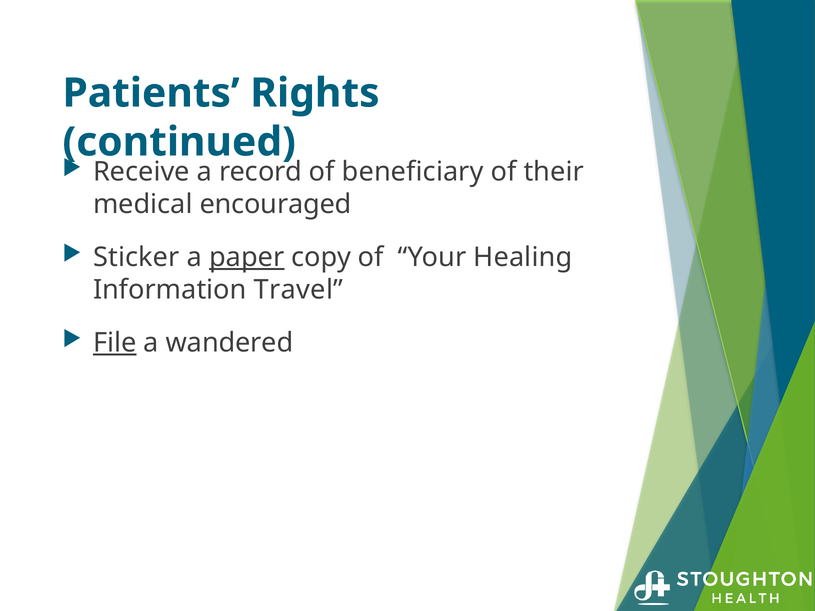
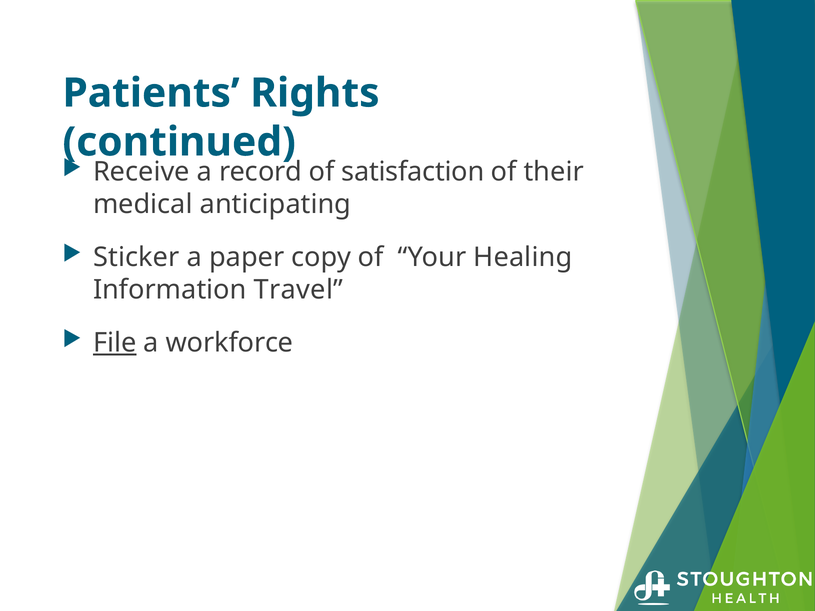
beneficiary: beneficiary -> satisfaction
encouraged: encouraged -> anticipating
paper underline: present -> none
wandered: wandered -> workforce
